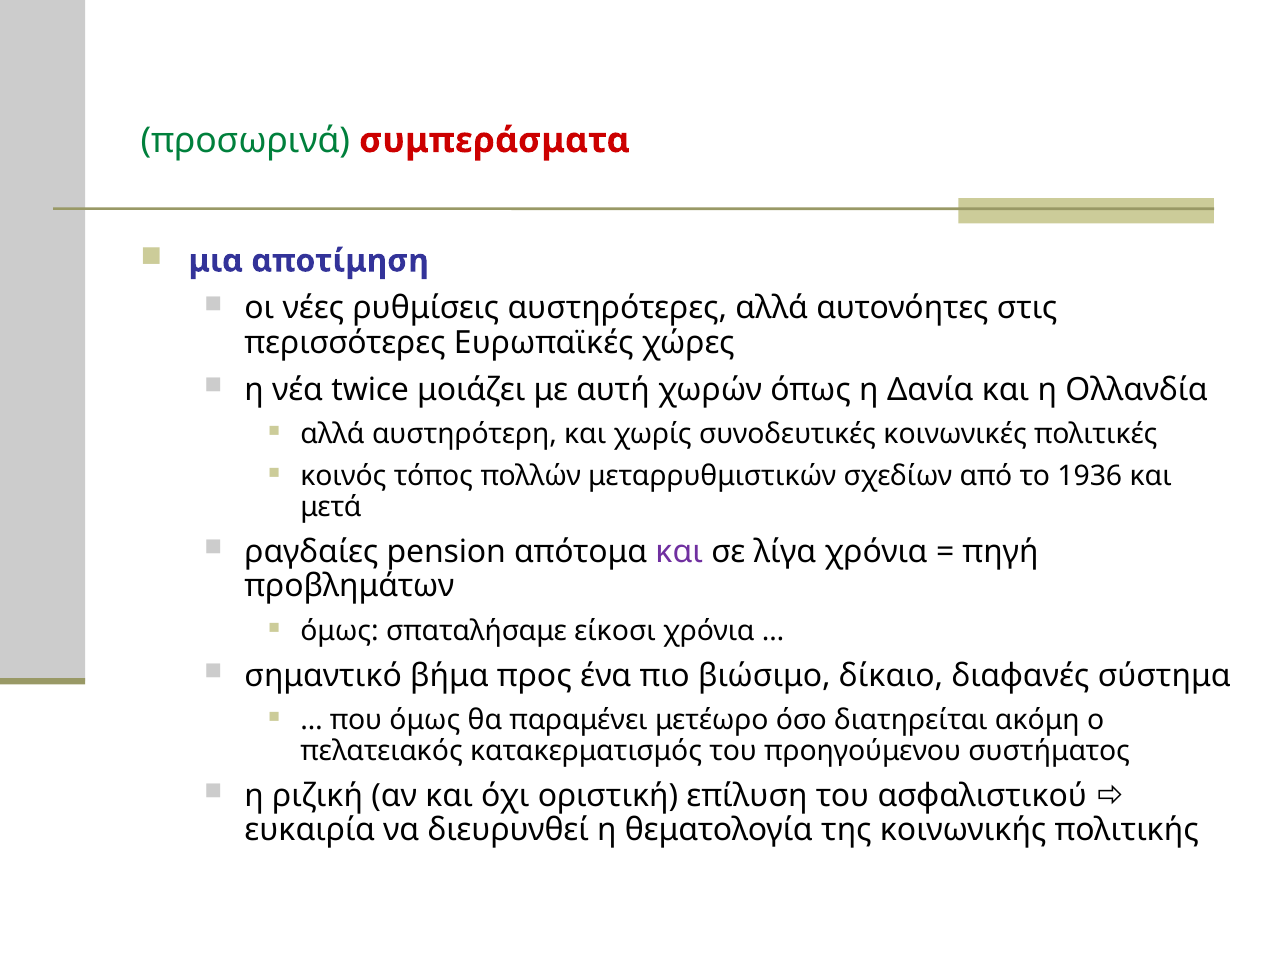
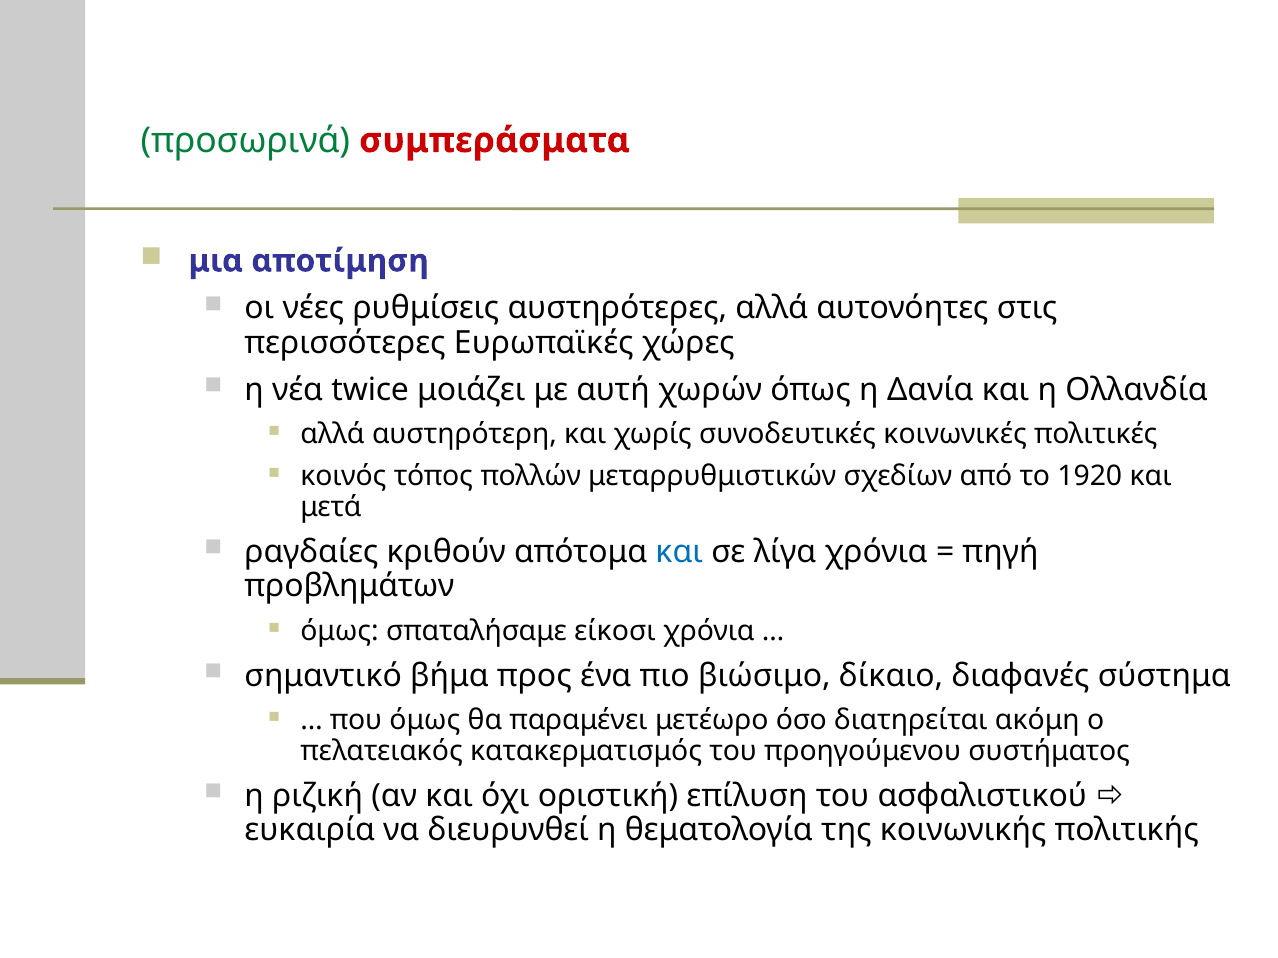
1936: 1936 -> 1920
pension: pension -> κριθούν
και at (679, 552) colour: purple -> blue
